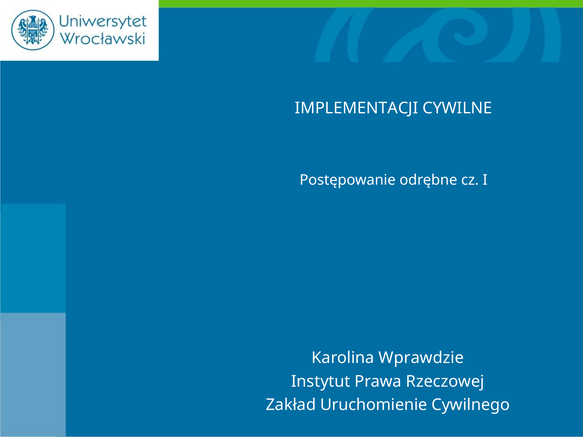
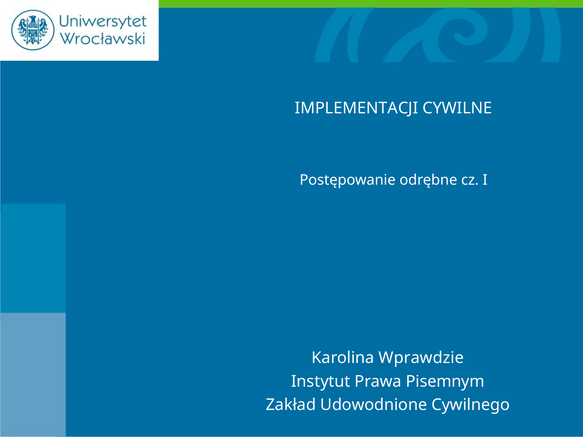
Rzeczowej: Rzeczowej -> Pisemnym
Uruchomienie: Uruchomienie -> Udowodnione
